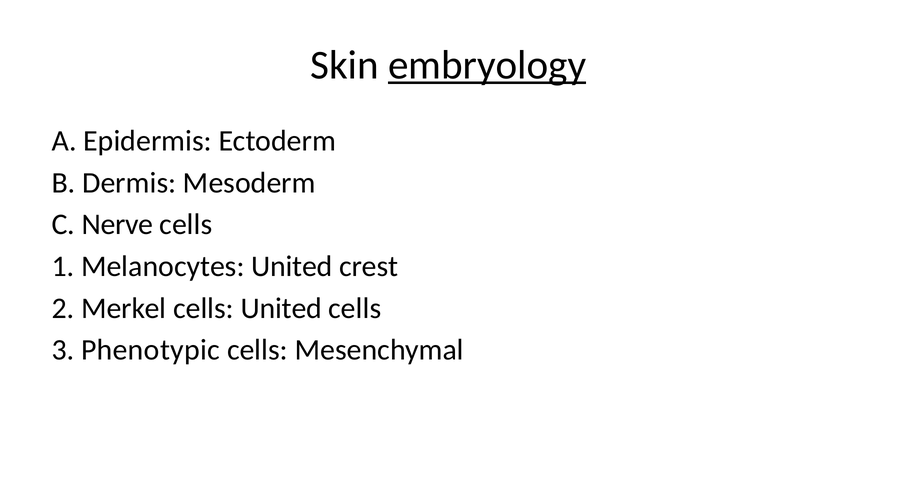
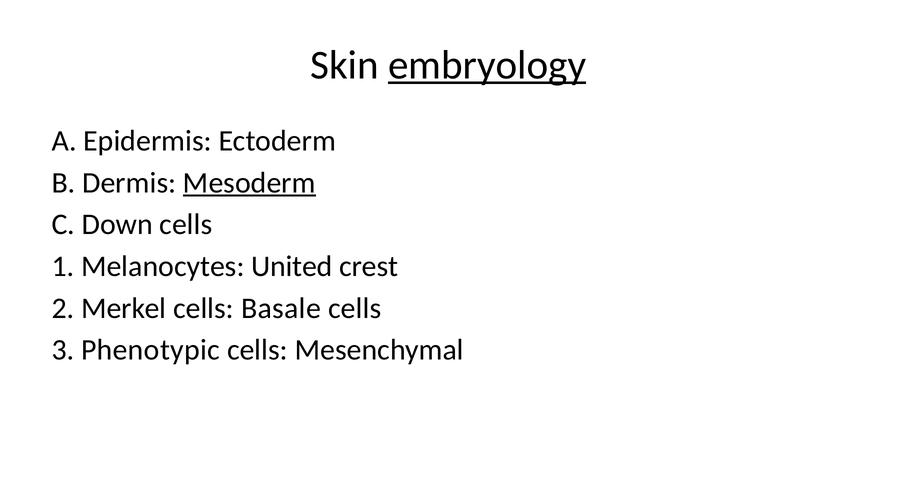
Mesoderm underline: none -> present
Nerve: Nerve -> Down
cells United: United -> Basale
